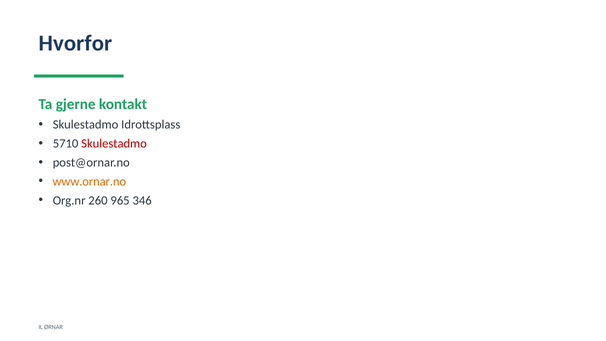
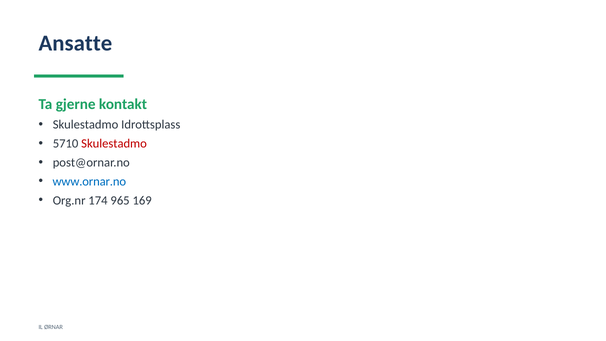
Hvorfor: Hvorfor -> Ansatte
www.ornar.no colour: orange -> blue
260: 260 -> 174
346: 346 -> 169
